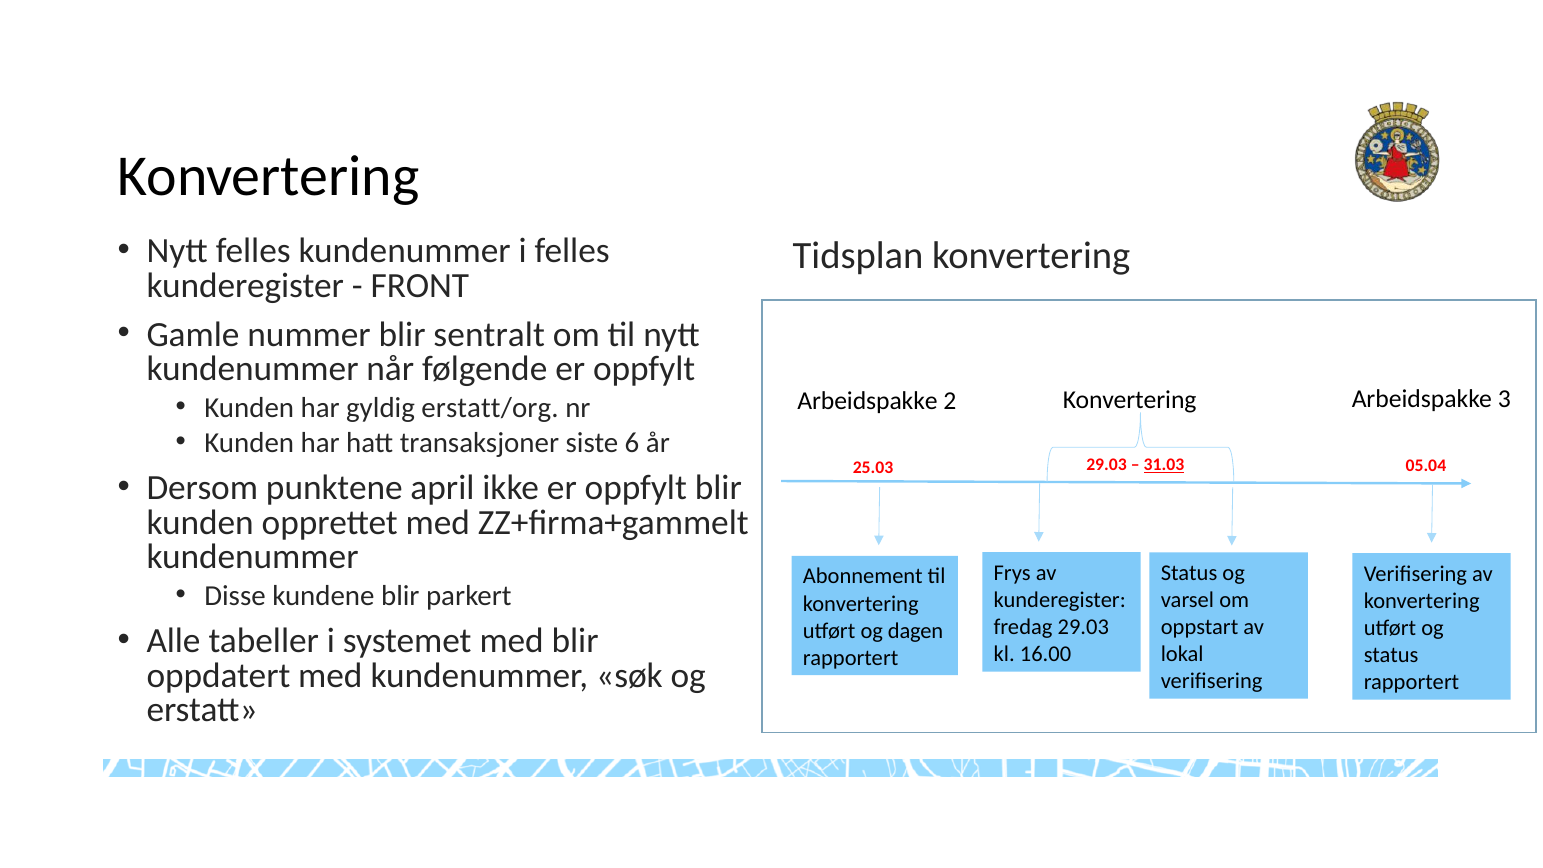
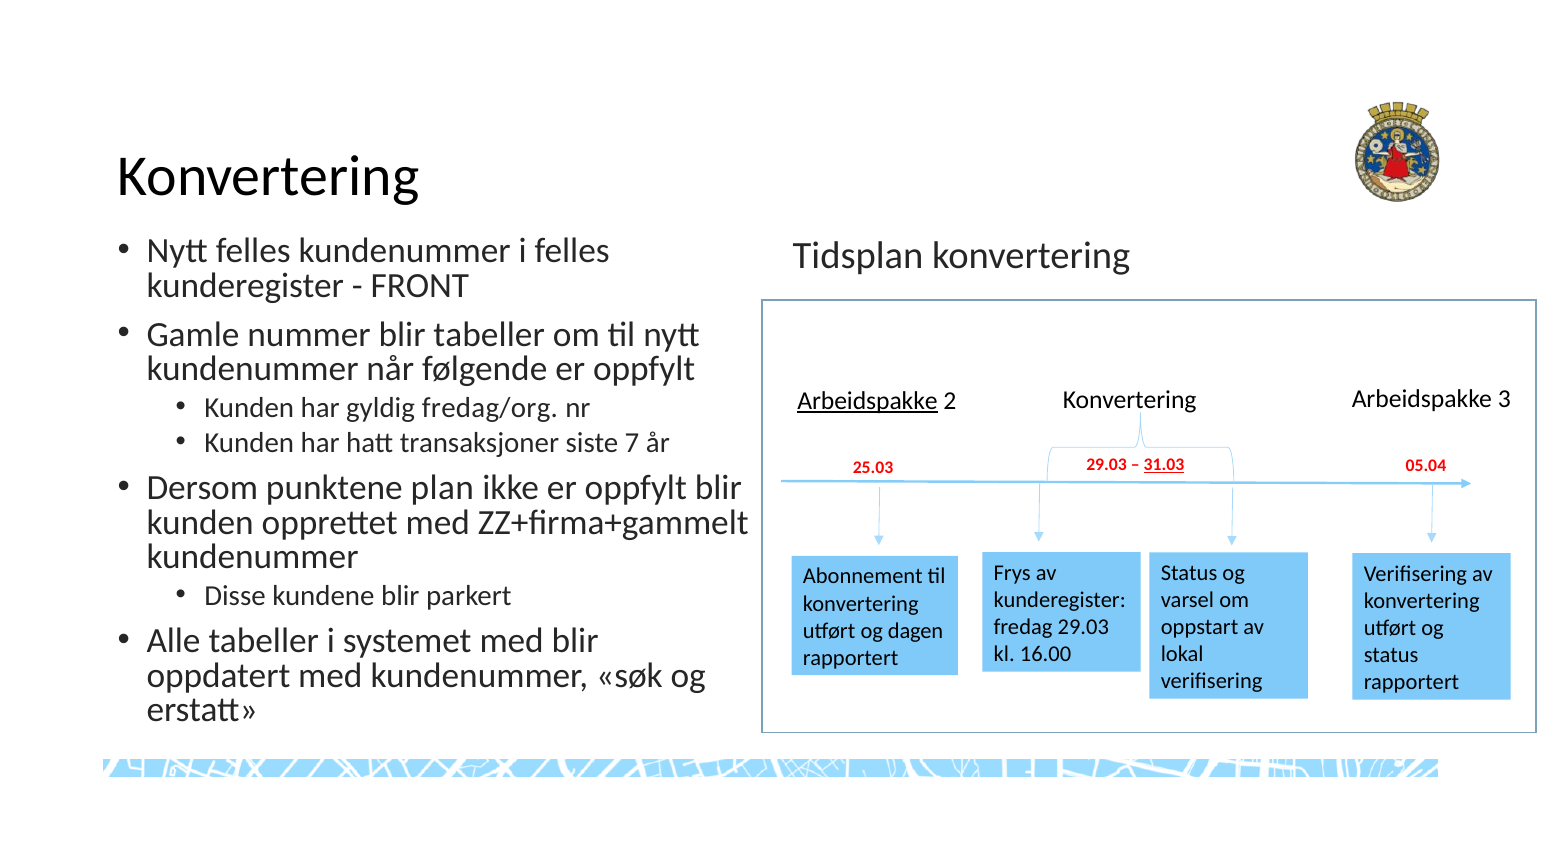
blir sentralt: sentralt -> tabeller
Arbeidspakke at (867, 401) underline: none -> present
erstatt/org: erstatt/org -> fredag/org
6: 6 -> 7
april: april -> plan
